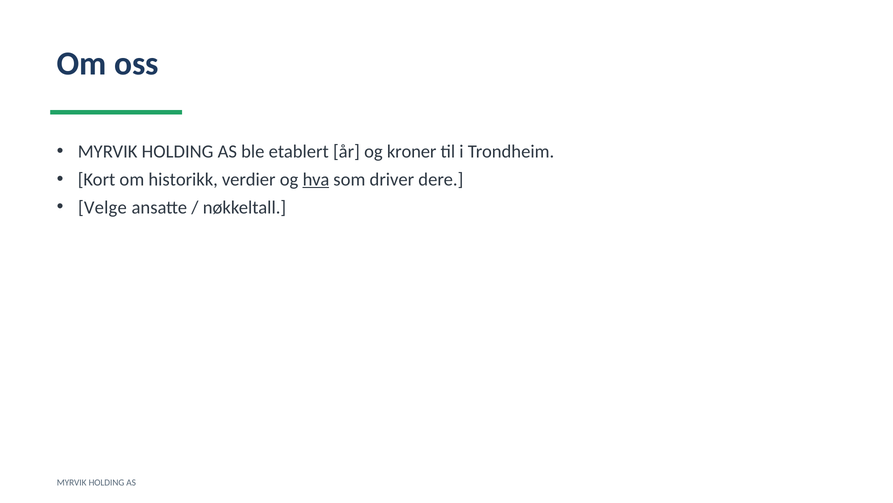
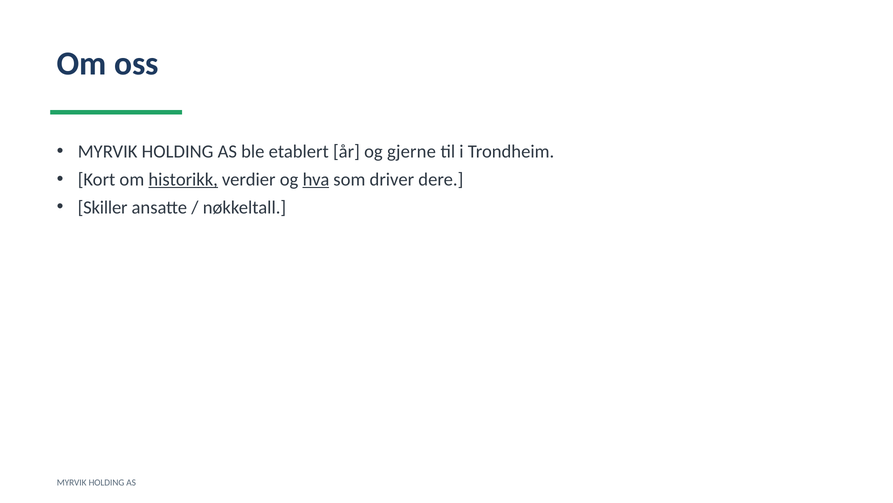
kroner: kroner -> gjerne
historikk underline: none -> present
Velge: Velge -> Skiller
